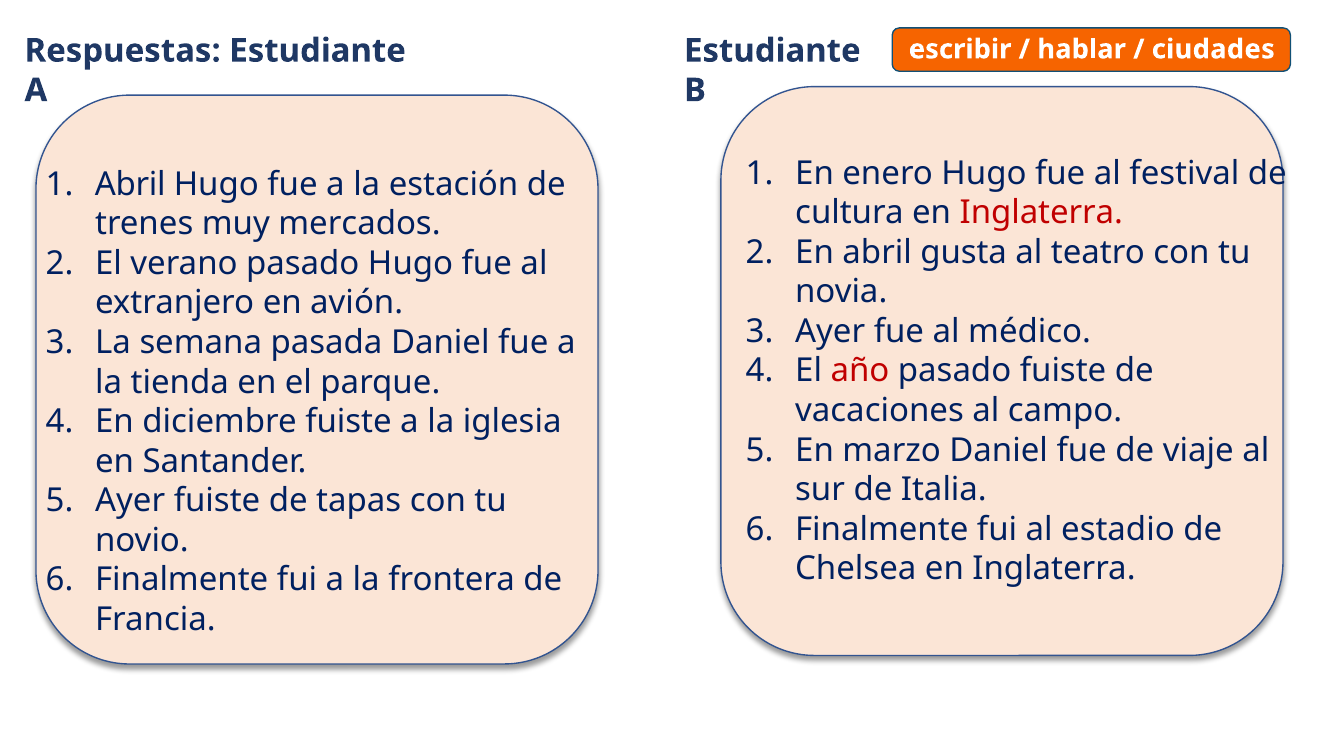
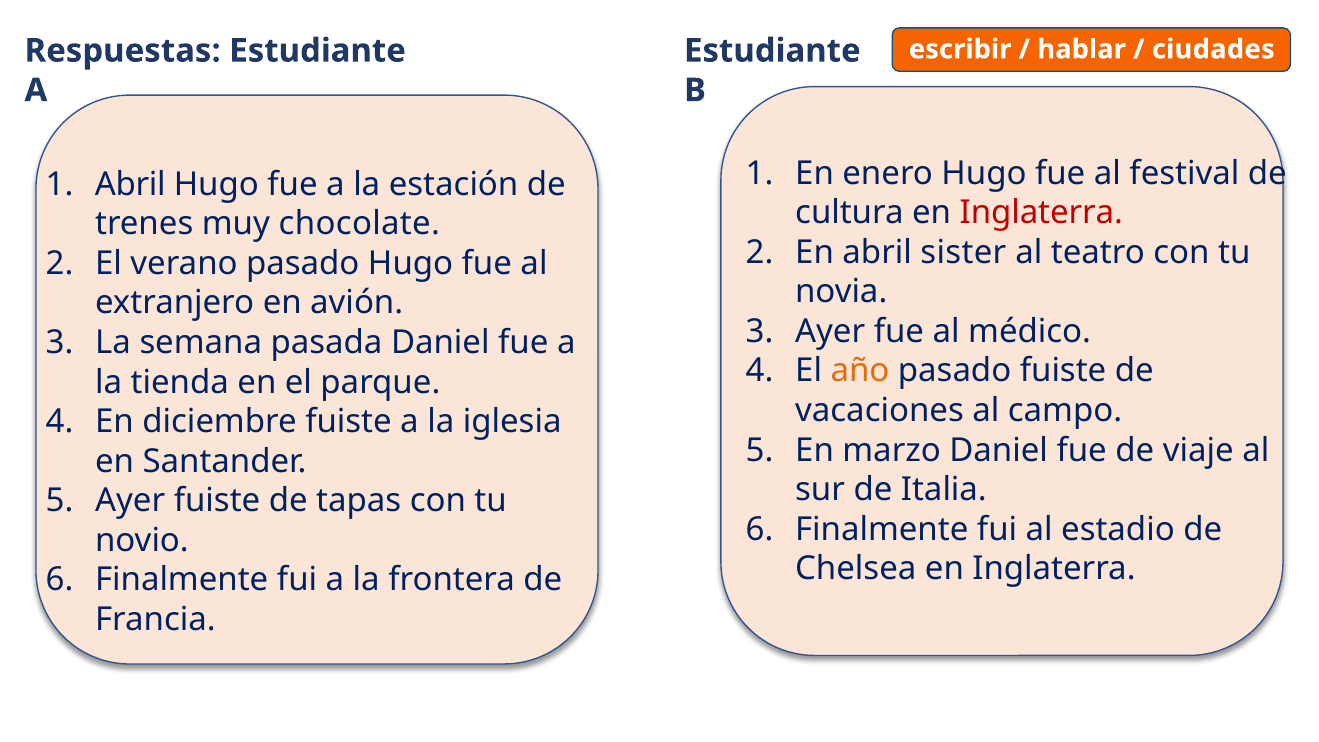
mercados: mercados -> chocolate
gusta: gusta -> sister
año colour: red -> orange
